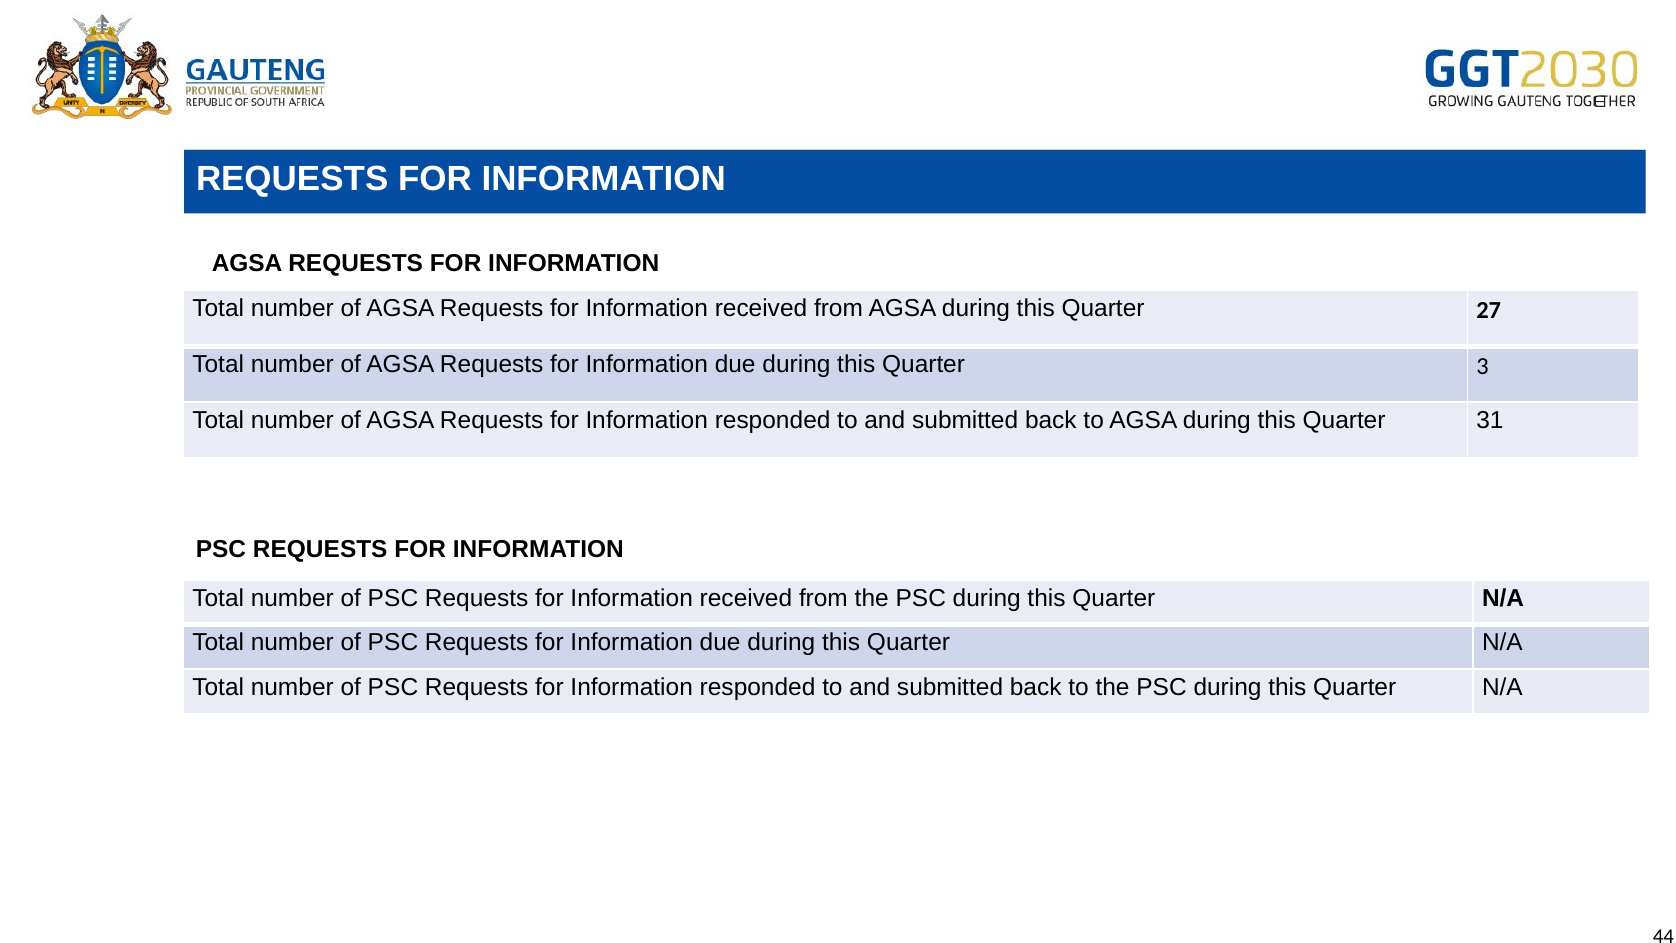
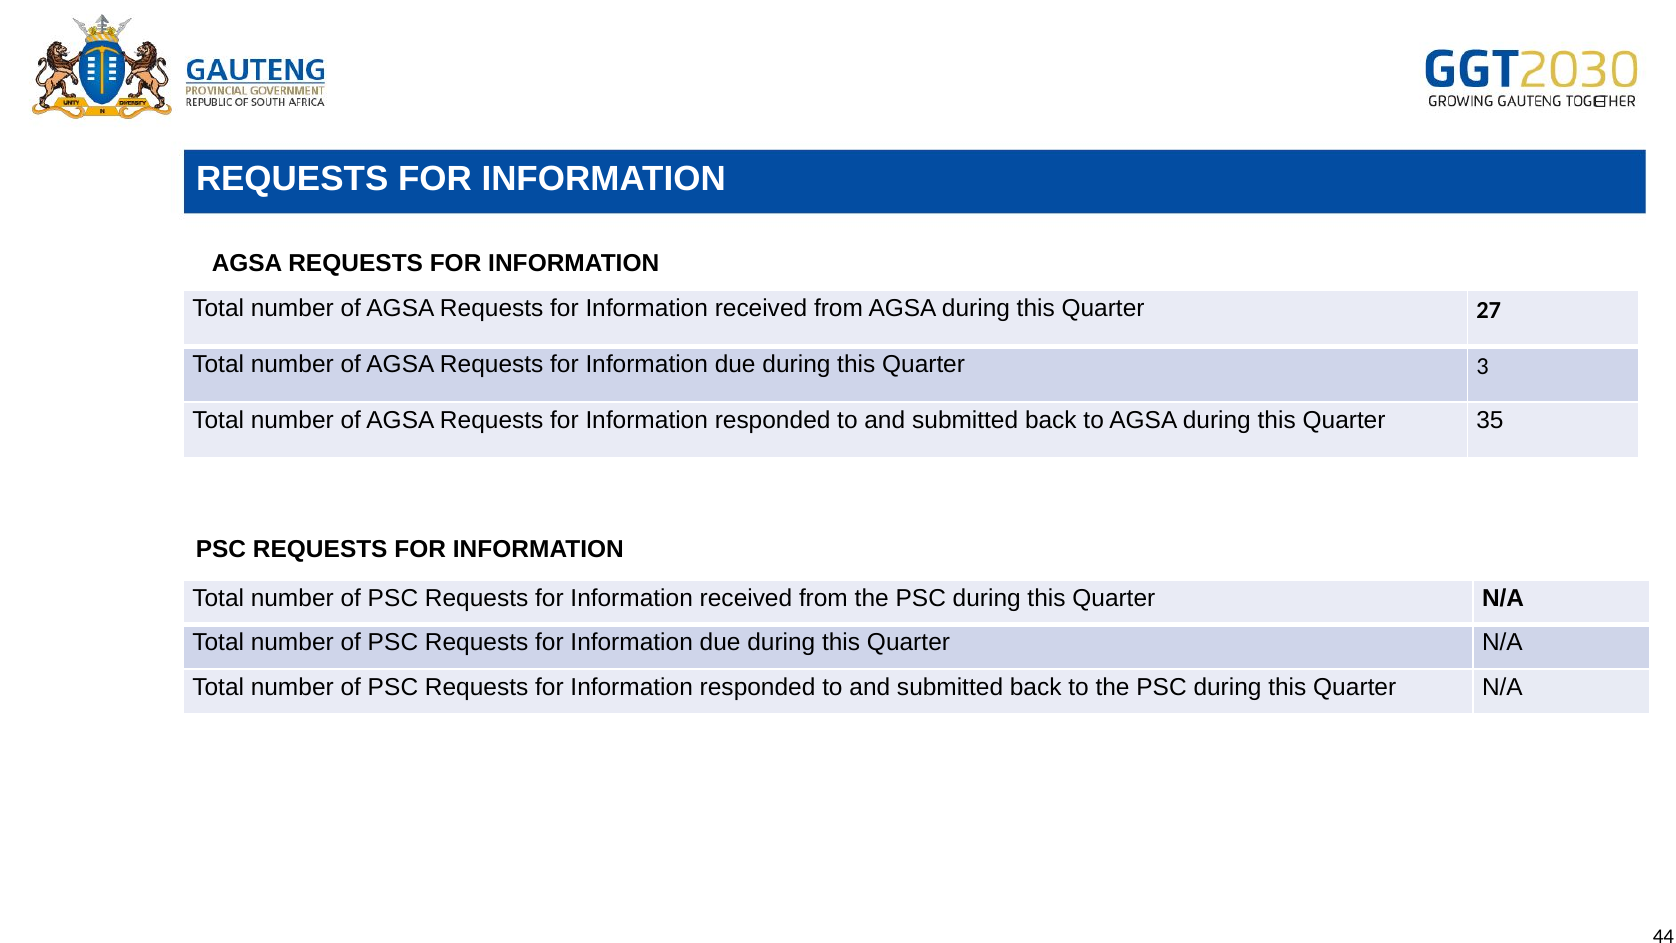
31: 31 -> 35
